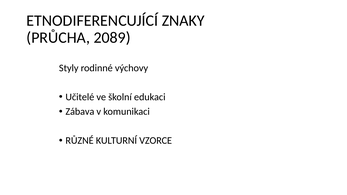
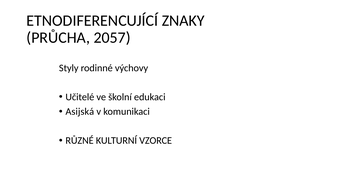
2089: 2089 -> 2057
Zábava: Zábava -> Asijská
